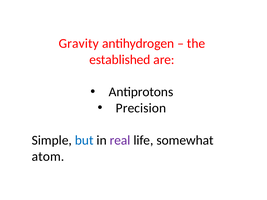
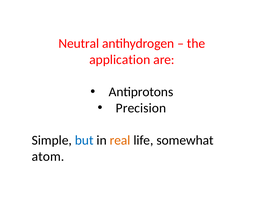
Gravity: Gravity -> Neutral
established: established -> application
real colour: purple -> orange
